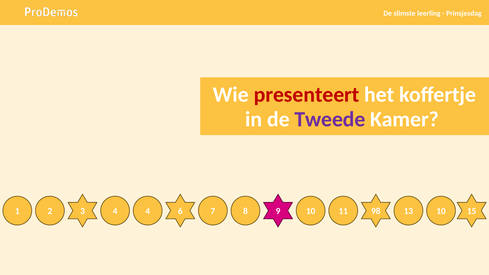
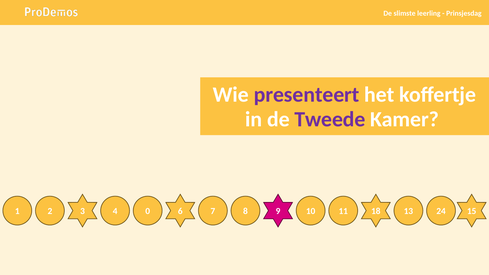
presenteert colour: red -> purple
4 4: 4 -> 0
98: 98 -> 18
13 10: 10 -> 24
